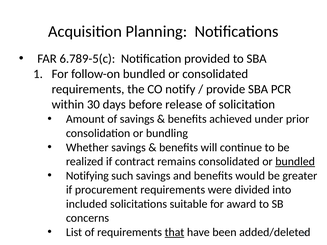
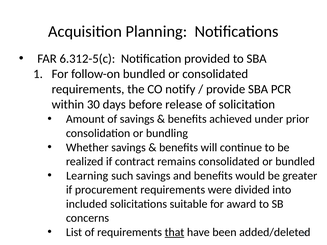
6.789-5(c: 6.789-5(c -> 6.312-5(c
bundled at (295, 162) underline: present -> none
Notifying: Notifying -> Learning
